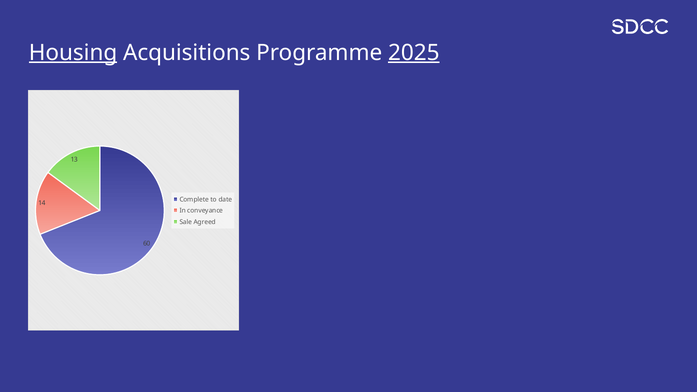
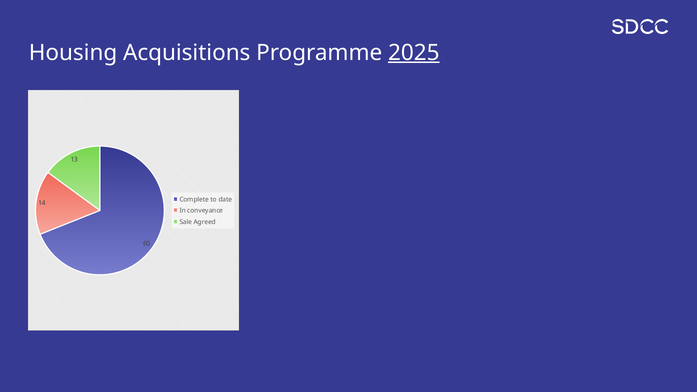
Housing underline: present -> none
